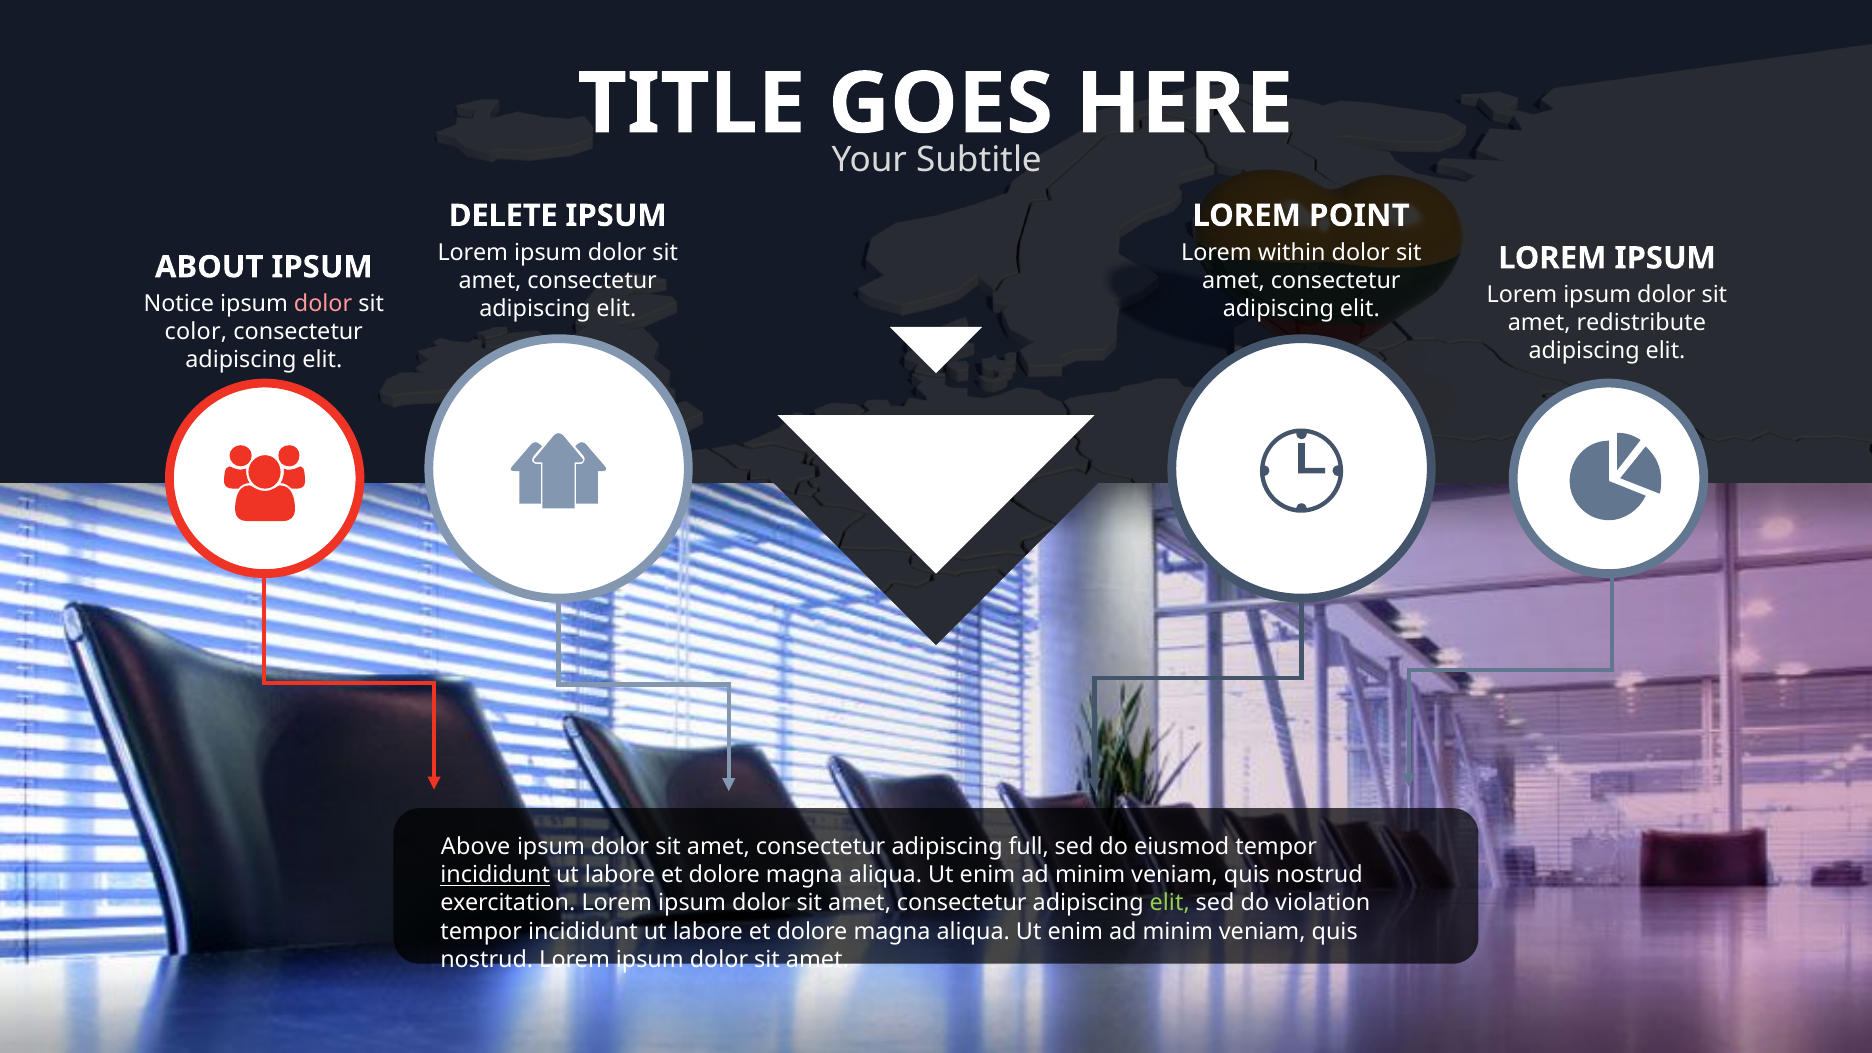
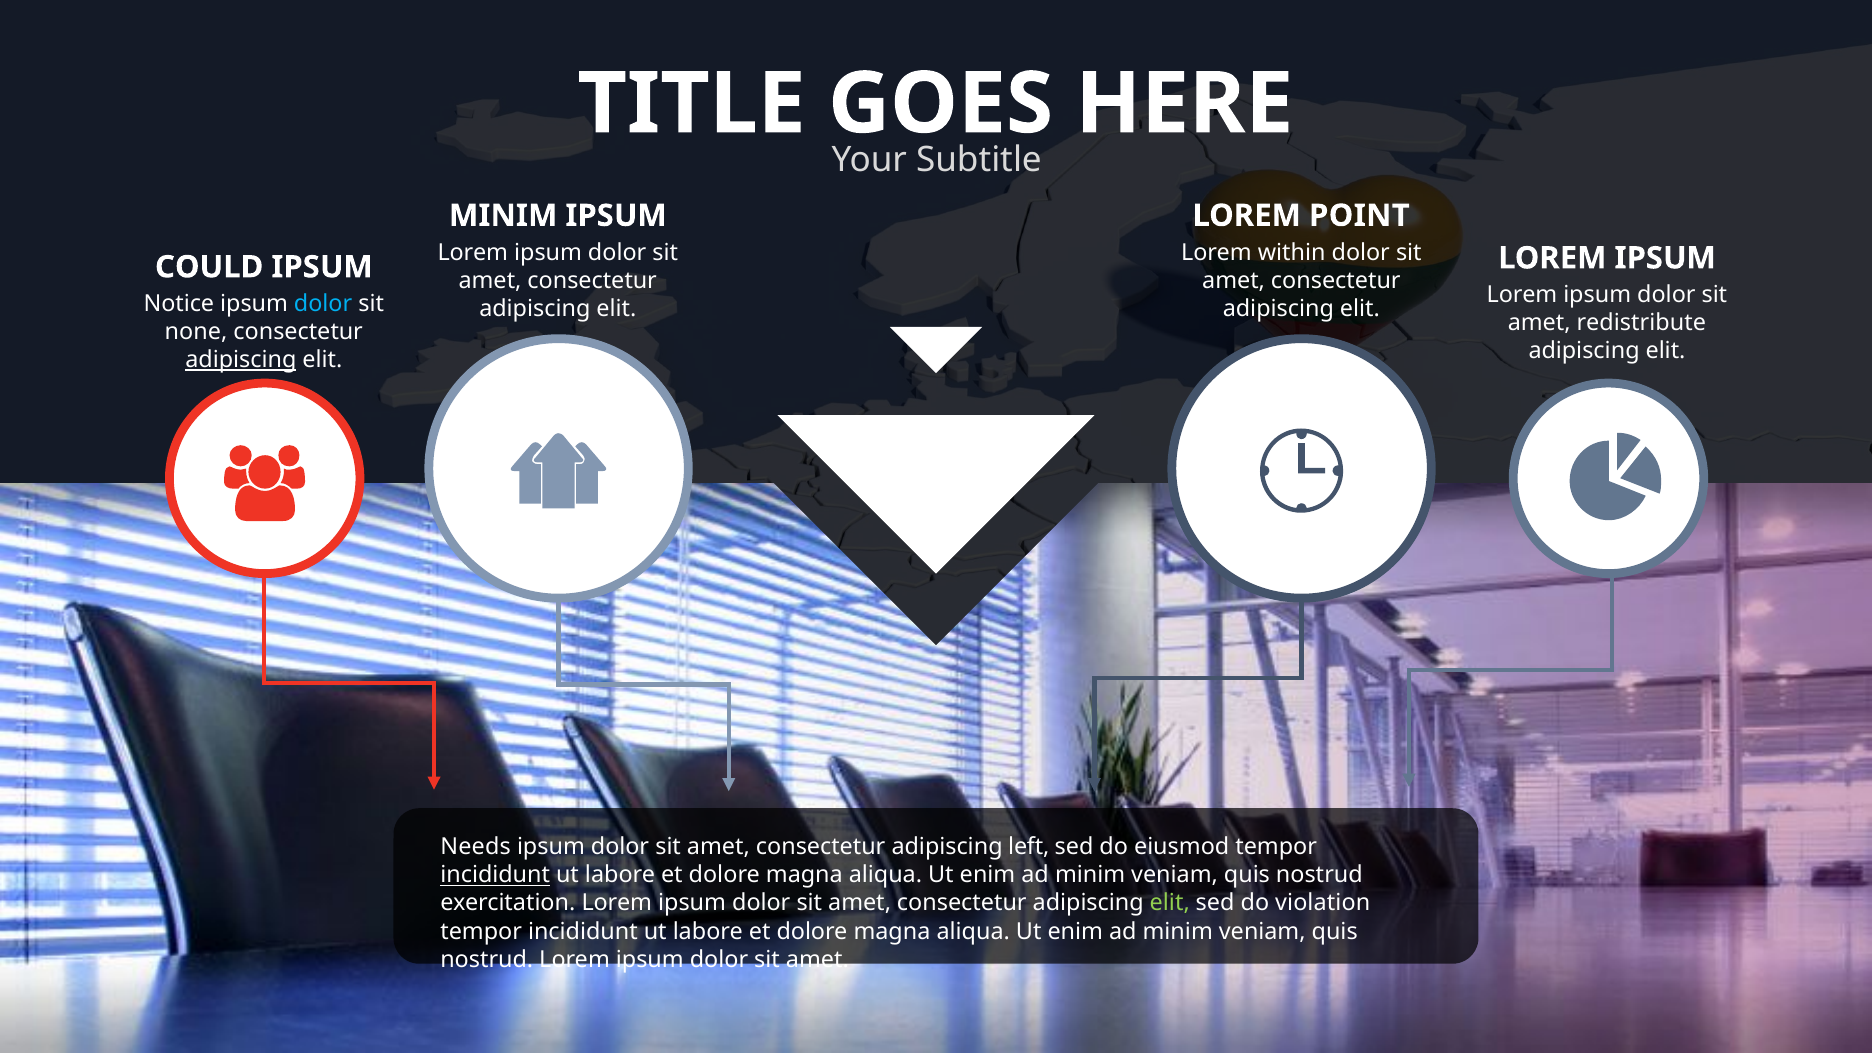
DELETE at (503, 216): DELETE -> MINIM
ABOUT: ABOUT -> COULD
dolor at (323, 304) colour: pink -> light blue
color: color -> none
adipiscing at (241, 360) underline: none -> present
Above: Above -> Needs
full: full -> left
